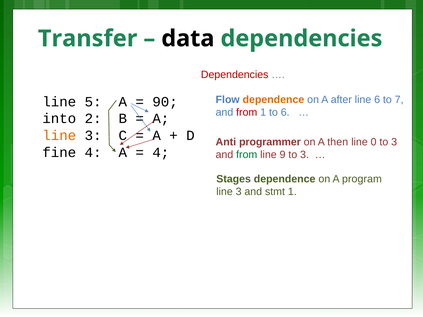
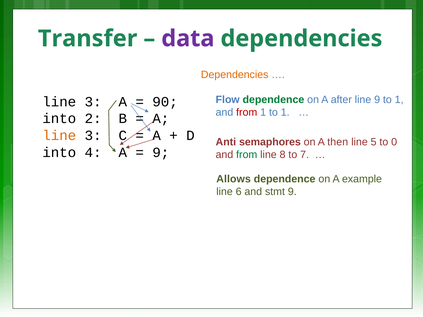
data colour: black -> purple
Dependencies at (235, 75) colour: red -> orange
dependence at (273, 100) colour: orange -> green
line 6: 6 -> 9
7 at (399, 100): 7 -> 1
5 at (93, 102): 5 -> 3
1 to 6: 6 -> 1
programmer: programmer -> semaphores
0: 0 -> 5
3 at (394, 142): 3 -> 0
fine at (59, 153): fine -> into
4 at (161, 153): 4 -> 9
9: 9 -> 8
3 at (305, 155): 3 -> 7
Stages: Stages -> Allows
program: program -> example
3 at (239, 192): 3 -> 6
stmt 1: 1 -> 9
